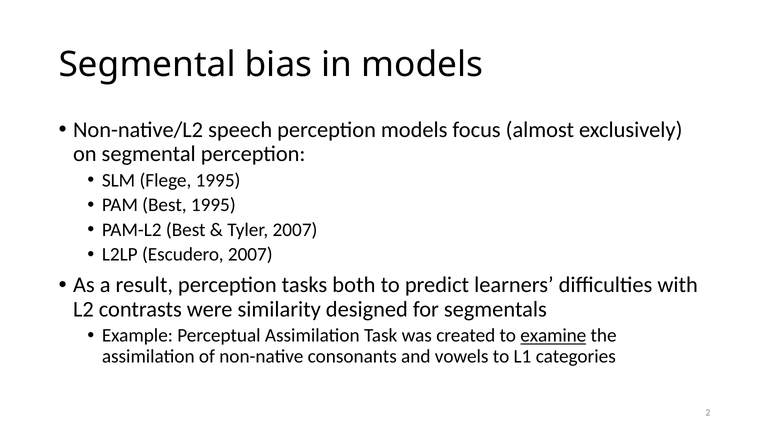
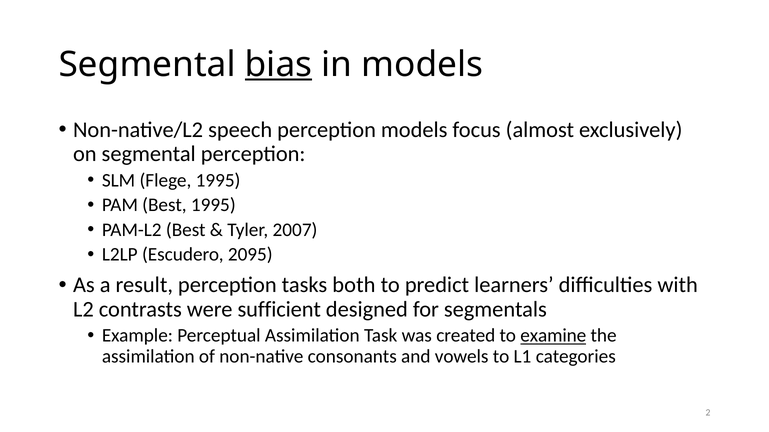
bias underline: none -> present
Escudero 2007: 2007 -> 2095
similarity: similarity -> sufficient
